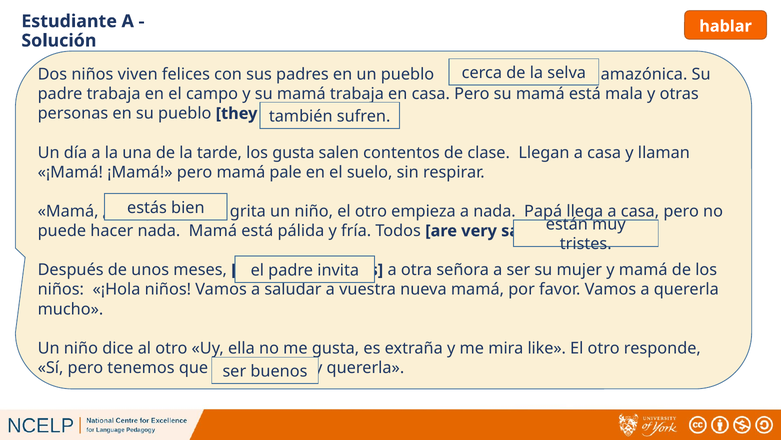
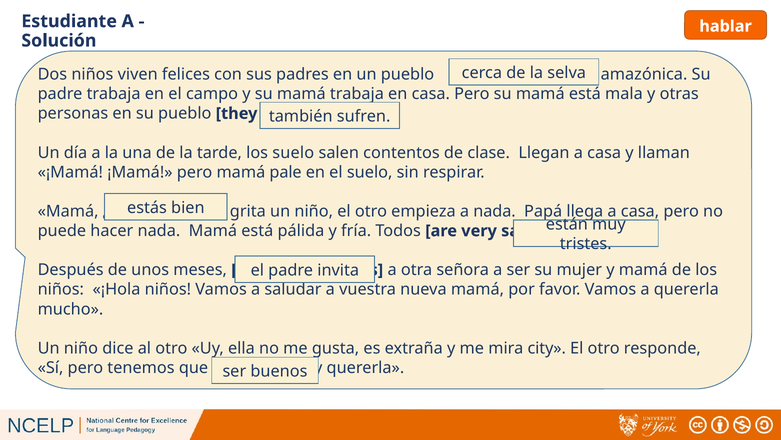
los gusta: gusta -> suelo
like: like -> city
